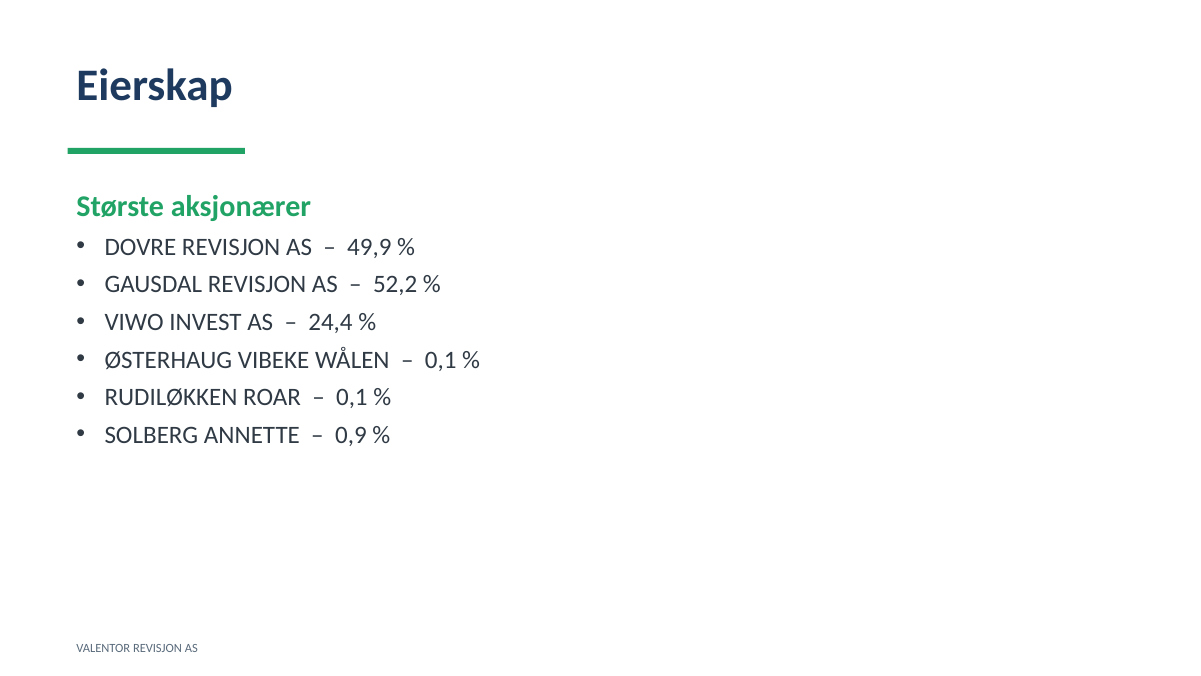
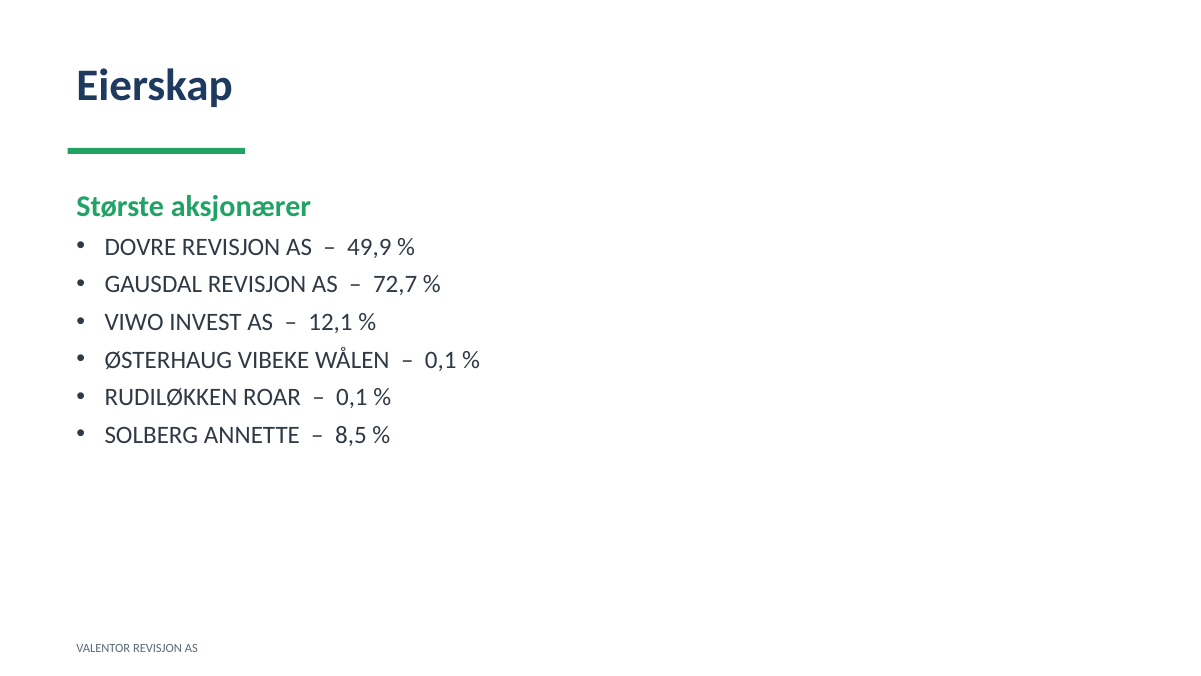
52,2: 52,2 -> 72,7
24,4: 24,4 -> 12,1
0,9: 0,9 -> 8,5
